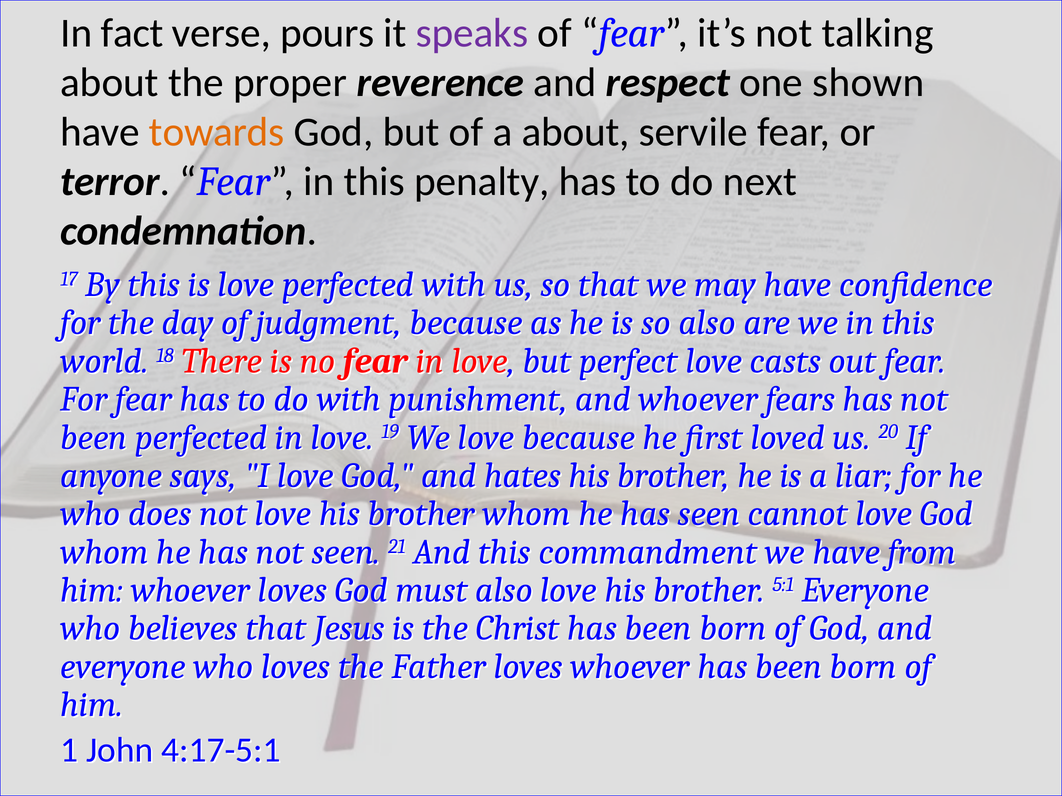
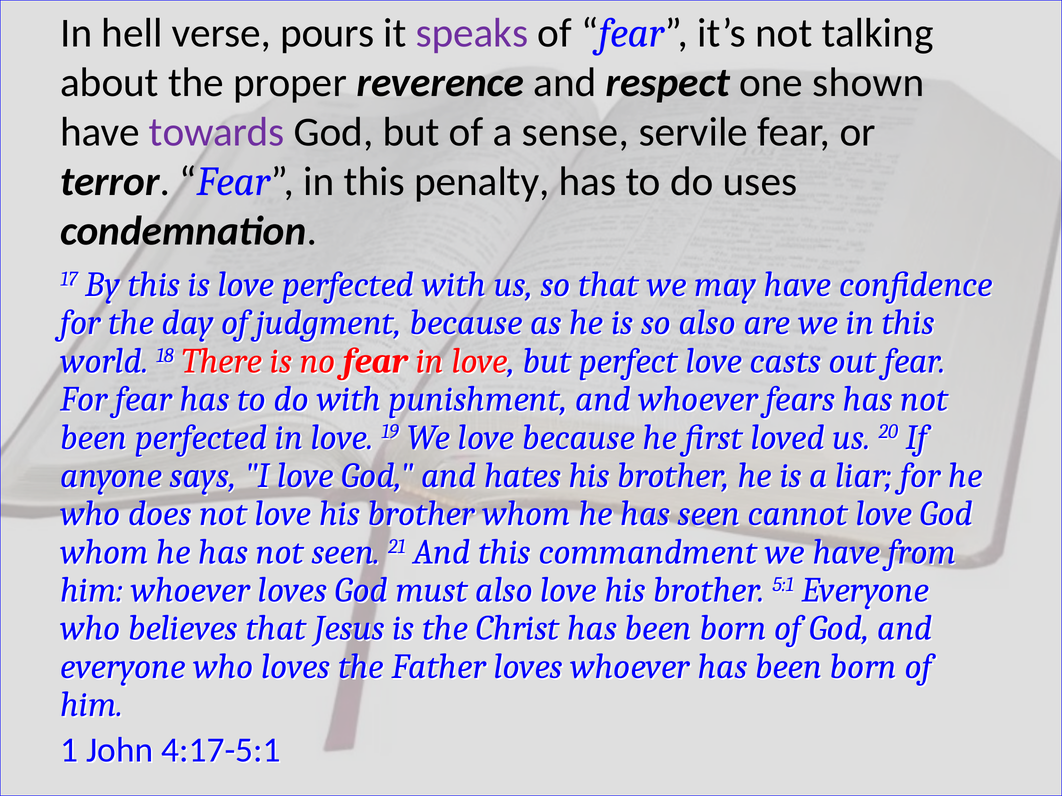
fact: fact -> hell
towards colour: orange -> purple
a about: about -> sense
next: next -> uses
